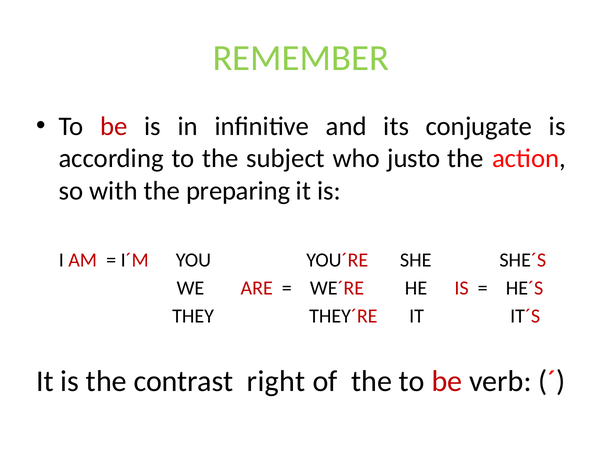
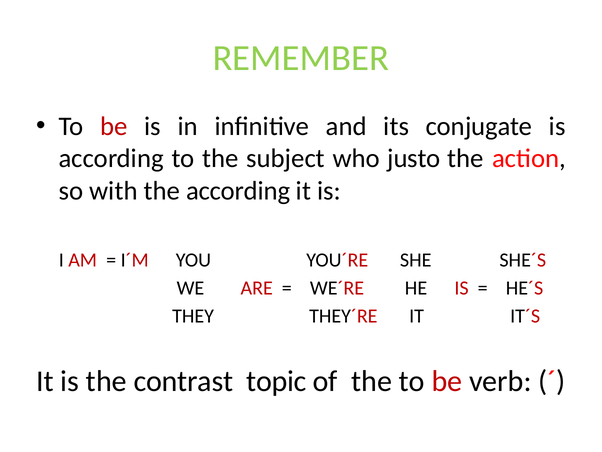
the preparing: preparing -> according
right: right -> topic
